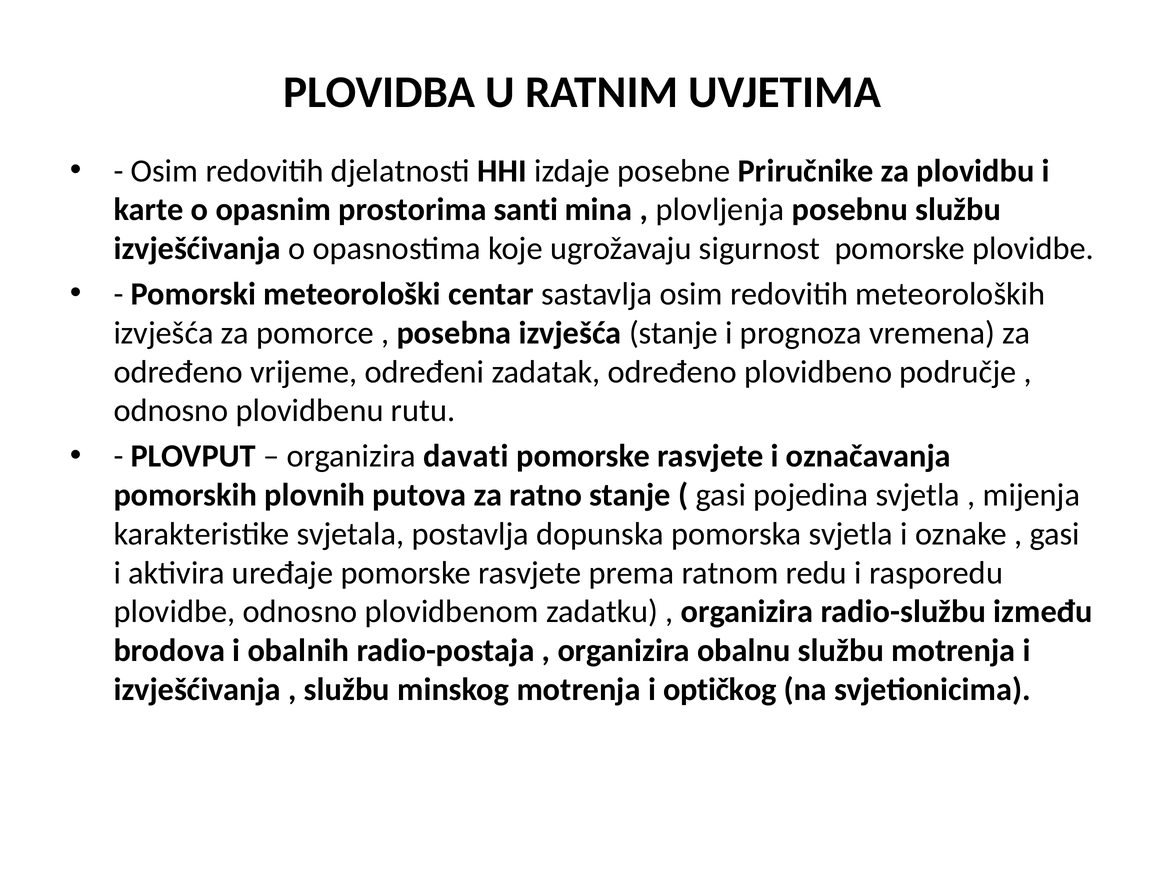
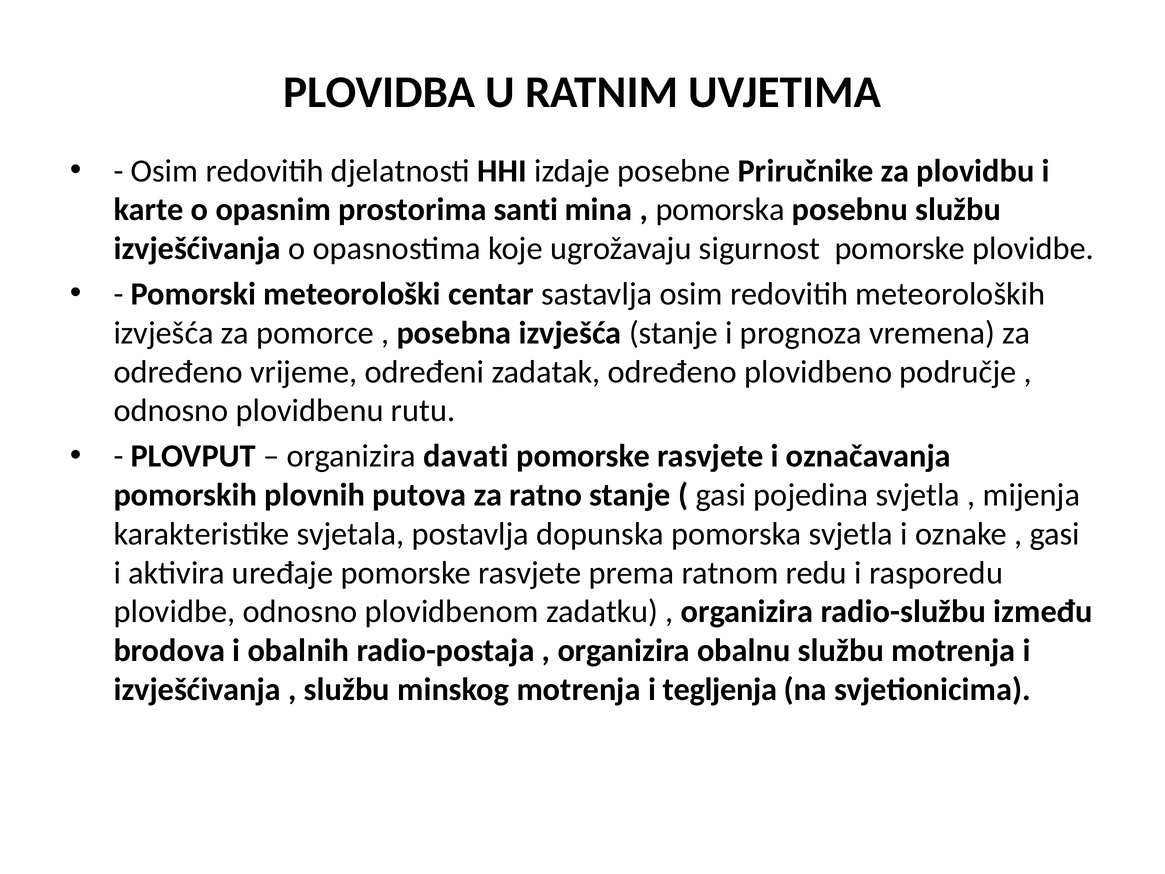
plovljenja at (720, 210): plovljenja -> pomorska
optičkog: optičkog -> tegljenja
